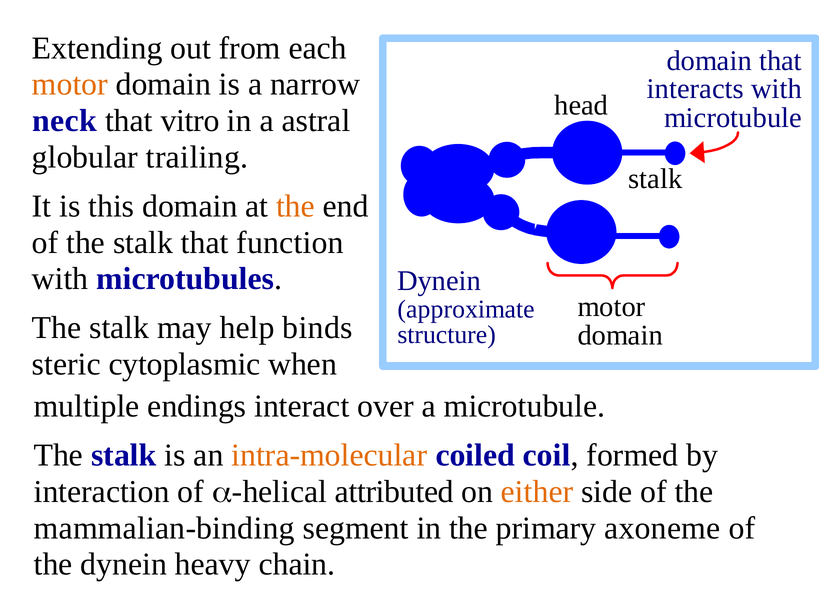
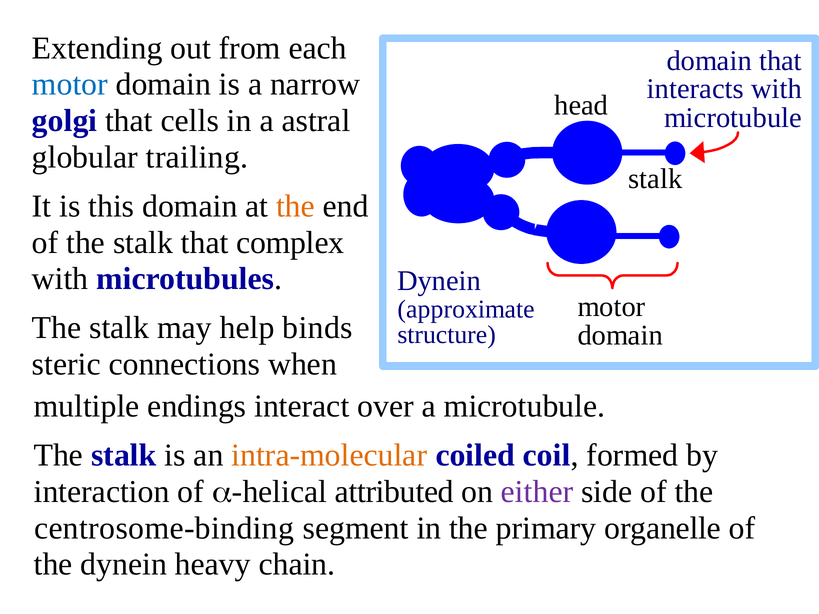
motor at (70, 85) colour: orange -> blue
neck: neck -> golgi
vitro: vitro -> cells
function: function -> complex
cytoplasmic: cytoplasmic -> connections
either colour: orange -> purple
mammalian-binding: mammalian-binding -> centrosome-binding
axoneme: axoneme -> organelle
